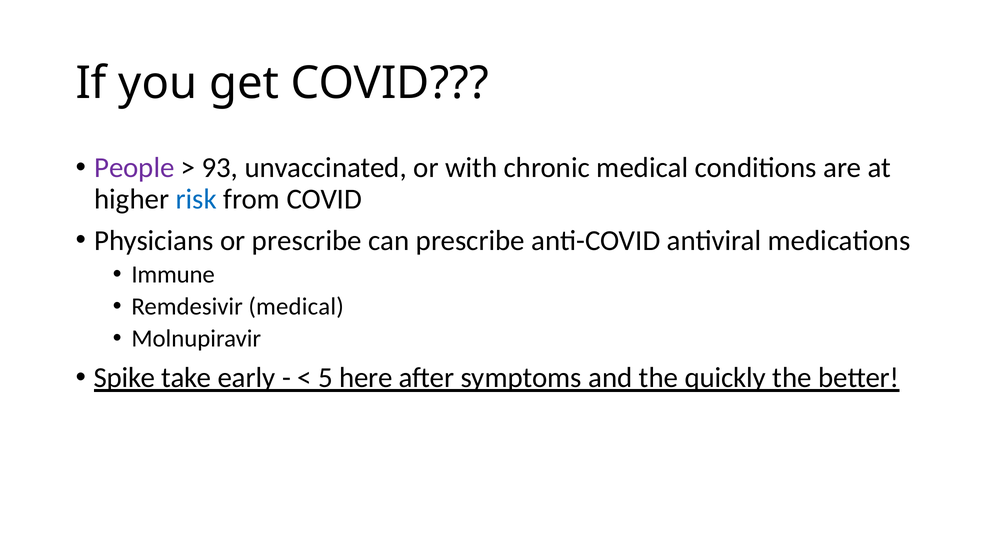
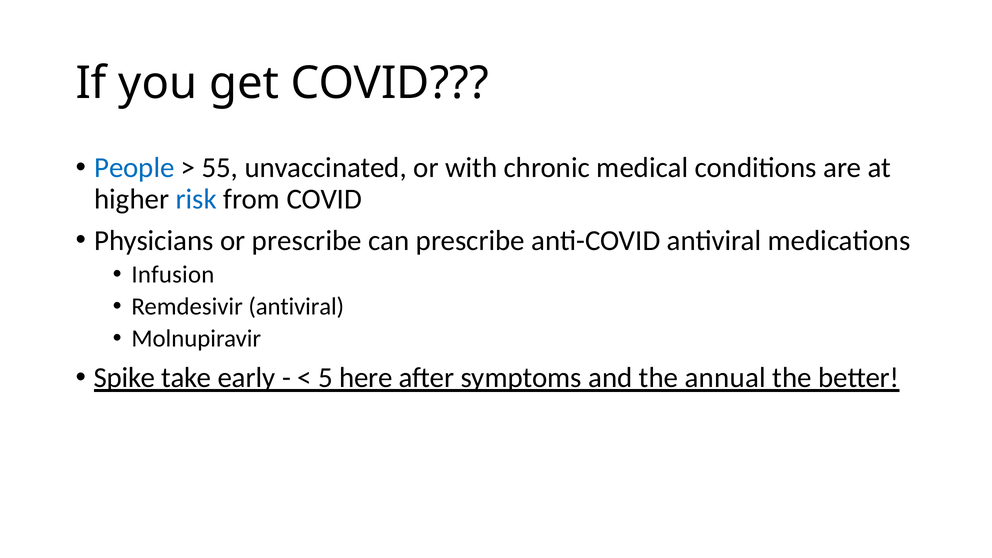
People colour: purple -> blue
93: 93 -> 55
Immune: Immune -> Infusion
Remdesivir medical: medical -> antiviral
quickly: quickly -> annual
